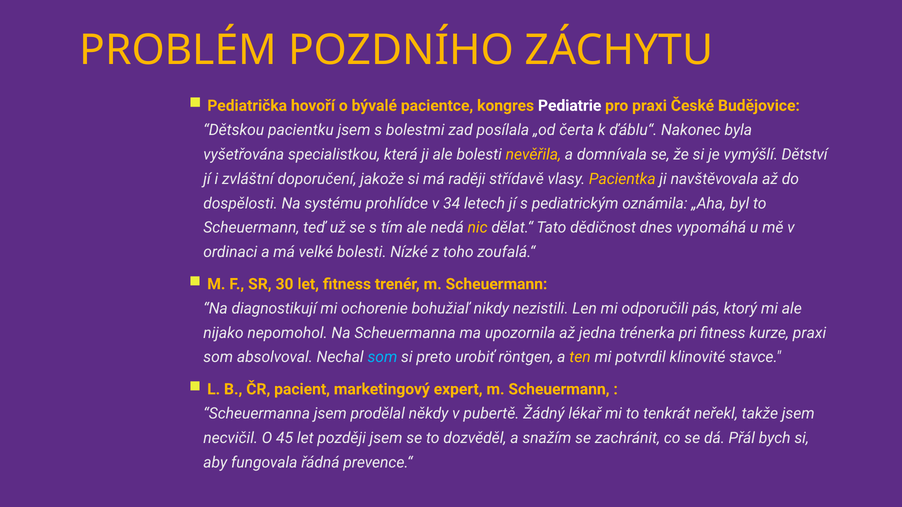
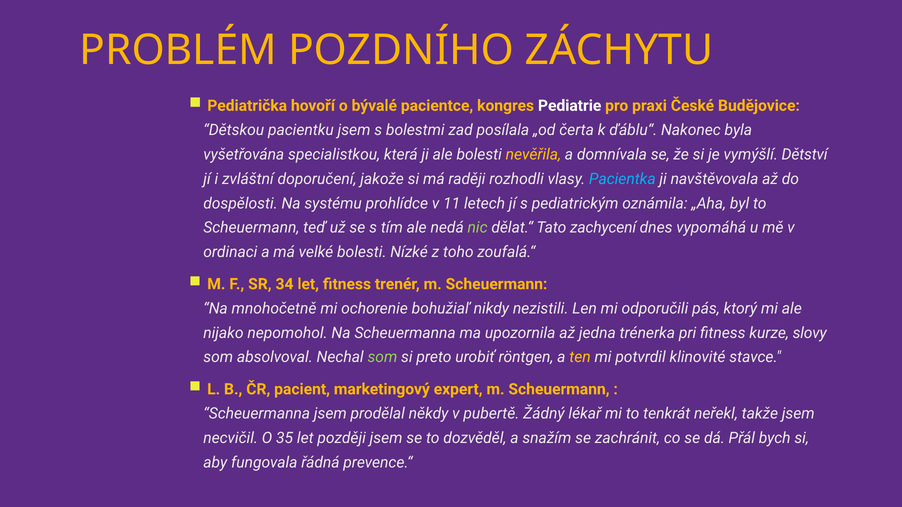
střídavě: střídavě -> rozhodli
Pacientka colour: yellow -> light blue
34: 34 -> 11
nic colour: yellow -> light green
dědičnost: dědičnost -> zachycení
30: 30 -> 34
diagnostikují: diagnostikují -> mnohočetně
kurze praxi: praxi -> slovy
som at (382, 357) colour: light blue -> light green
45: 45 -> 35
